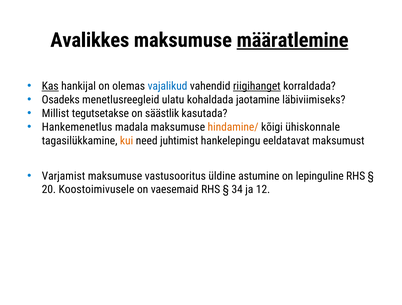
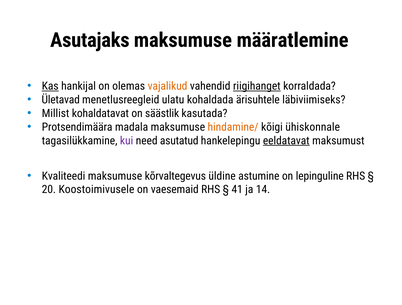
Avalikkes: Avalikkes -> Asutajaks
määratlemine underline: present -> none
vajalikud colour: blue -> orange
Osadeks: Osadeks -> Ületavad
jaotamine: jaotamine -> ärisuhtele
tegutsetakse: tegutsetakse -> kohaldatavat
Hankemenetlus: Hankemenetlus -> Protsendimäära
kui colour: orange -> purple
juhtimist: juhtimist -> asutatud
eeldatavat underline: none -> present
Varjamist: Varjamist -> Kvaliteedi
vastusooritus: vastusooritus -> kõrvaltegevus
34: 34 -> 41
12: 12 -> 14
